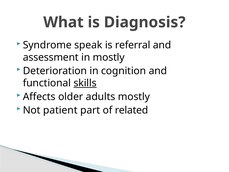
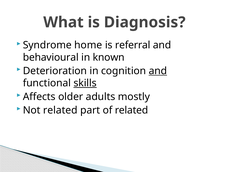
speak: speak -> home
assessment: assessment -> behavioural
in mostly: mostly -> known
and at (158, 71) underline: none -> present
Not patient: patient -> related
